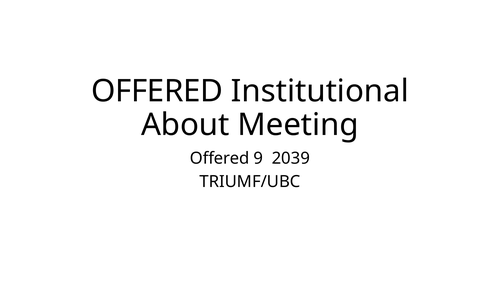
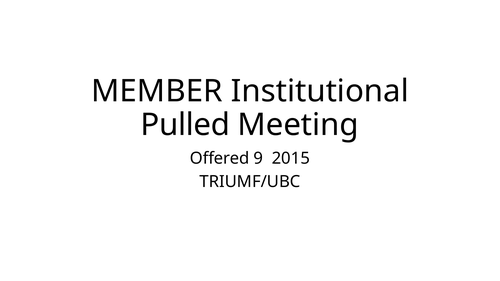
OFFERED at (157, 91): OFFERED -> MEMBER
About: About -> Pulled
2039: 2039 -> 2015
